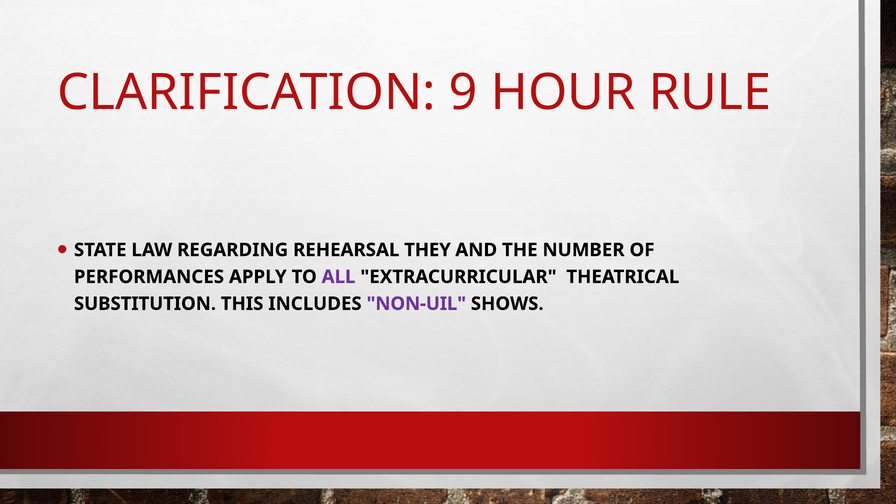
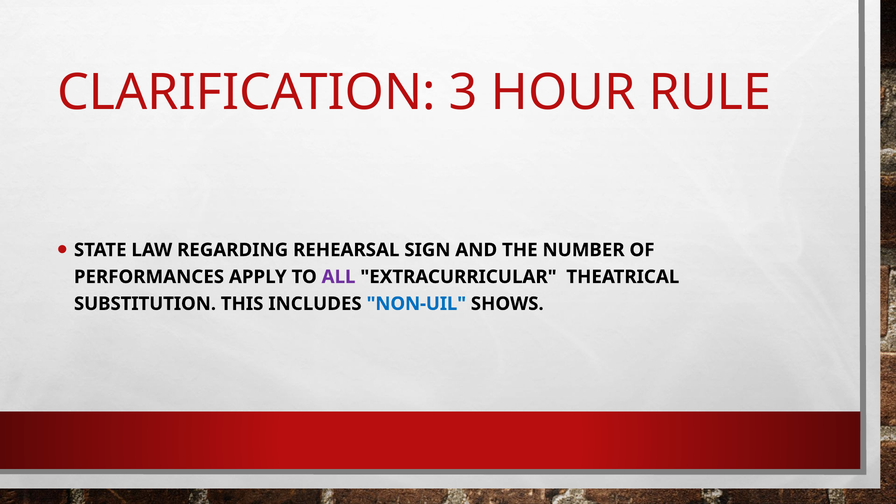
9: 9 -> 3
THEY: THEY -> SIGN
NON-UIL colour: purple -> blue
